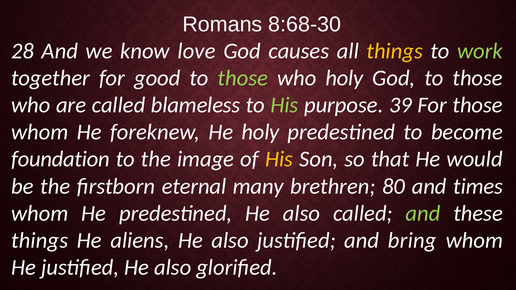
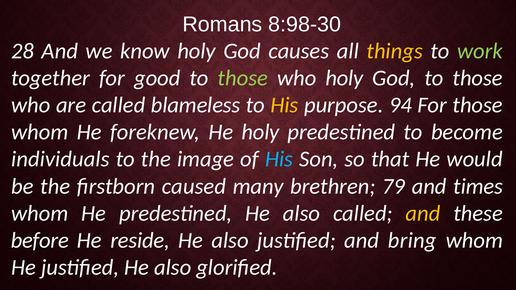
8:68-30: 8:68-30 -> 8:98-30
know love: love -> holy
His at (284, 105) colour: light green -> yellow
39: 39 -> 94
foundation: foundation -> individuals
His at (279, 159) colour: yellow -> light blue
eternal: eternal -> caused
80: 80 -> 79
and at (423, 213) colour: light green -> yellow
things at (40, 241): things -> before
aliens: aliens -> reside
